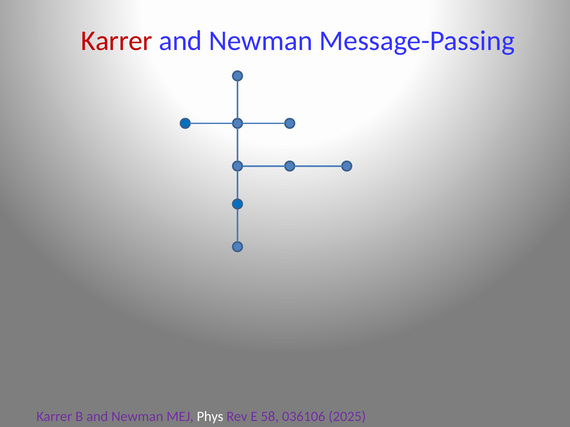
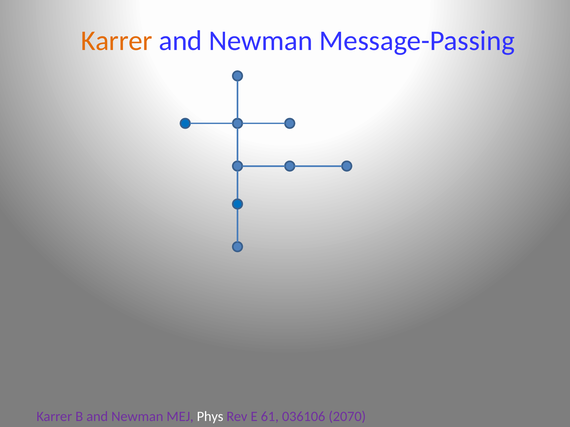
Karrer at (117, 41) colour: red -> orange
58: 58 -> 61
2025: 2025 -> 2070
